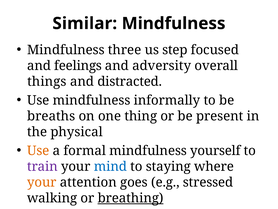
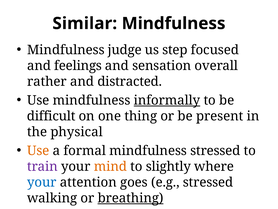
three: three -> judge
adversity: adversity -> sensation
things: things -> rather
informally underline: none -> present
breaths: breaths -> difficult
mindfulness yourself: yourself -> stressed
mind colour: blue -> orange
staying: staying -> slightly
your at (42, 182) colour: orange -> blue
